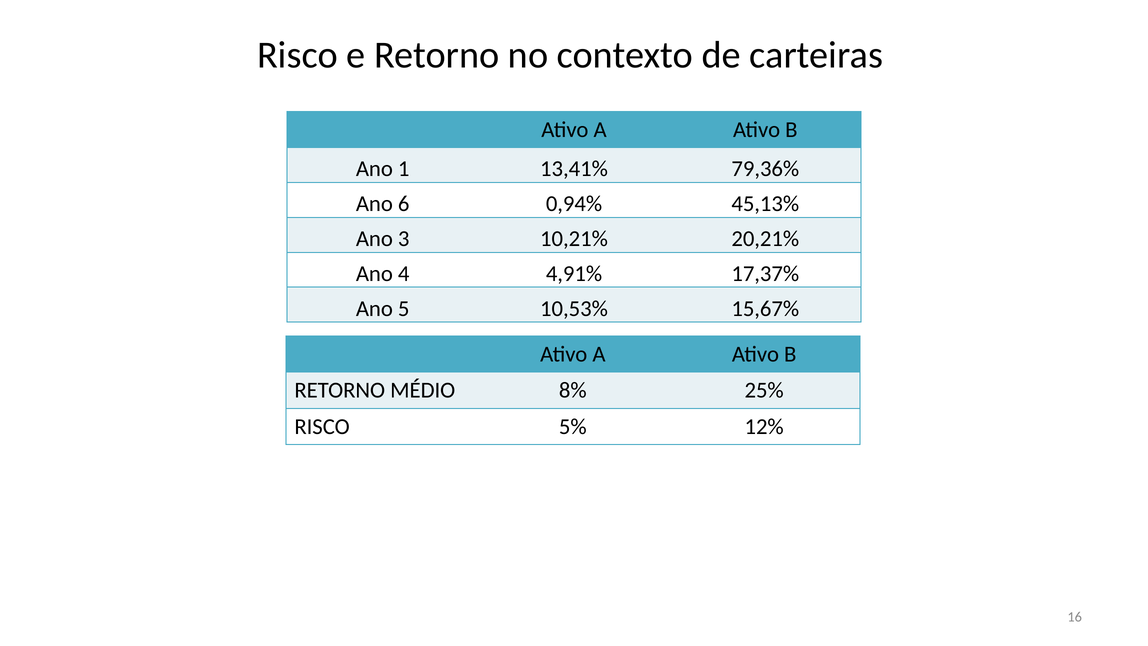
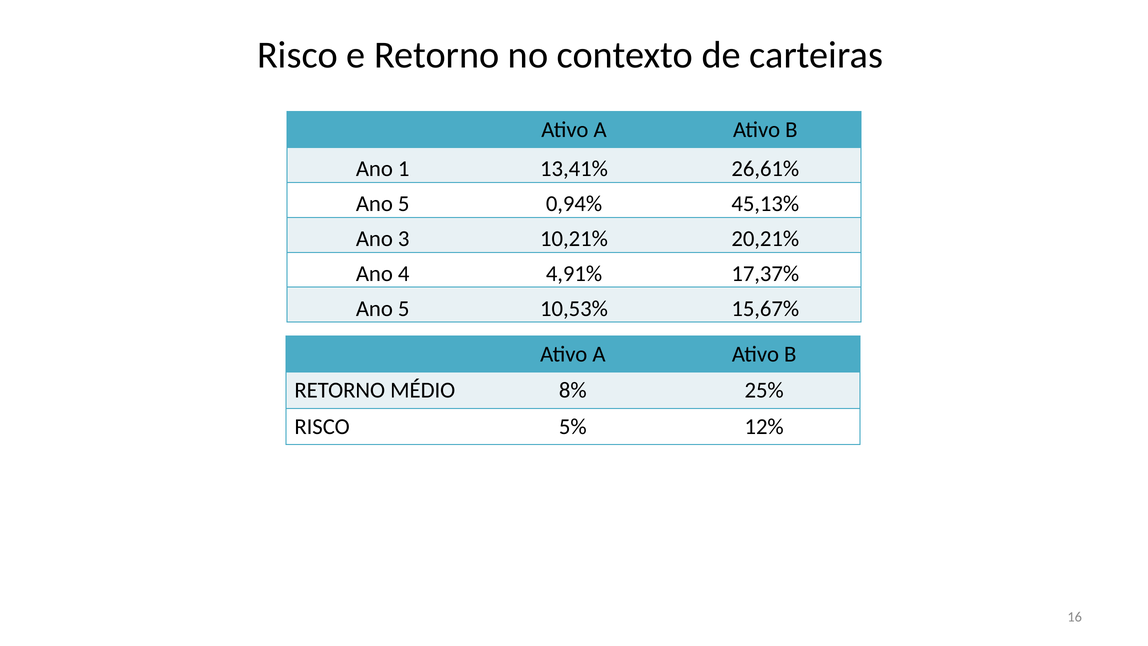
79,36%: 79,36% -> 26,61%
6 at (404, 204): 6 -> 5
